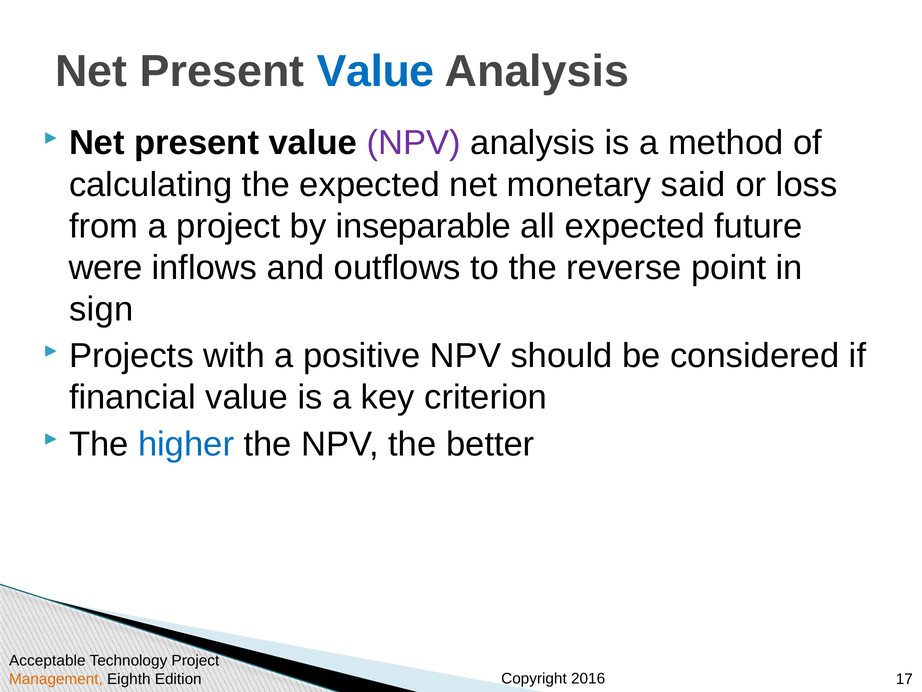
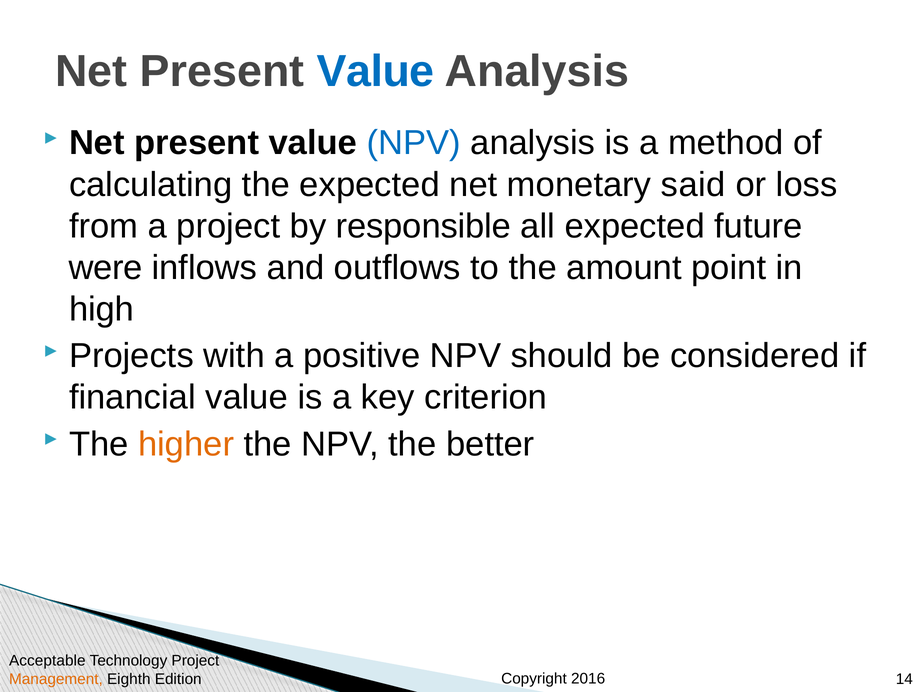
NPV at (414, 143) colour: purple -> blue
inseparable: inseparable -> responsible
reverse: reverse -> amount
sign: sign -> high
higher colour: blue -> orange
17: 17 -> 14
